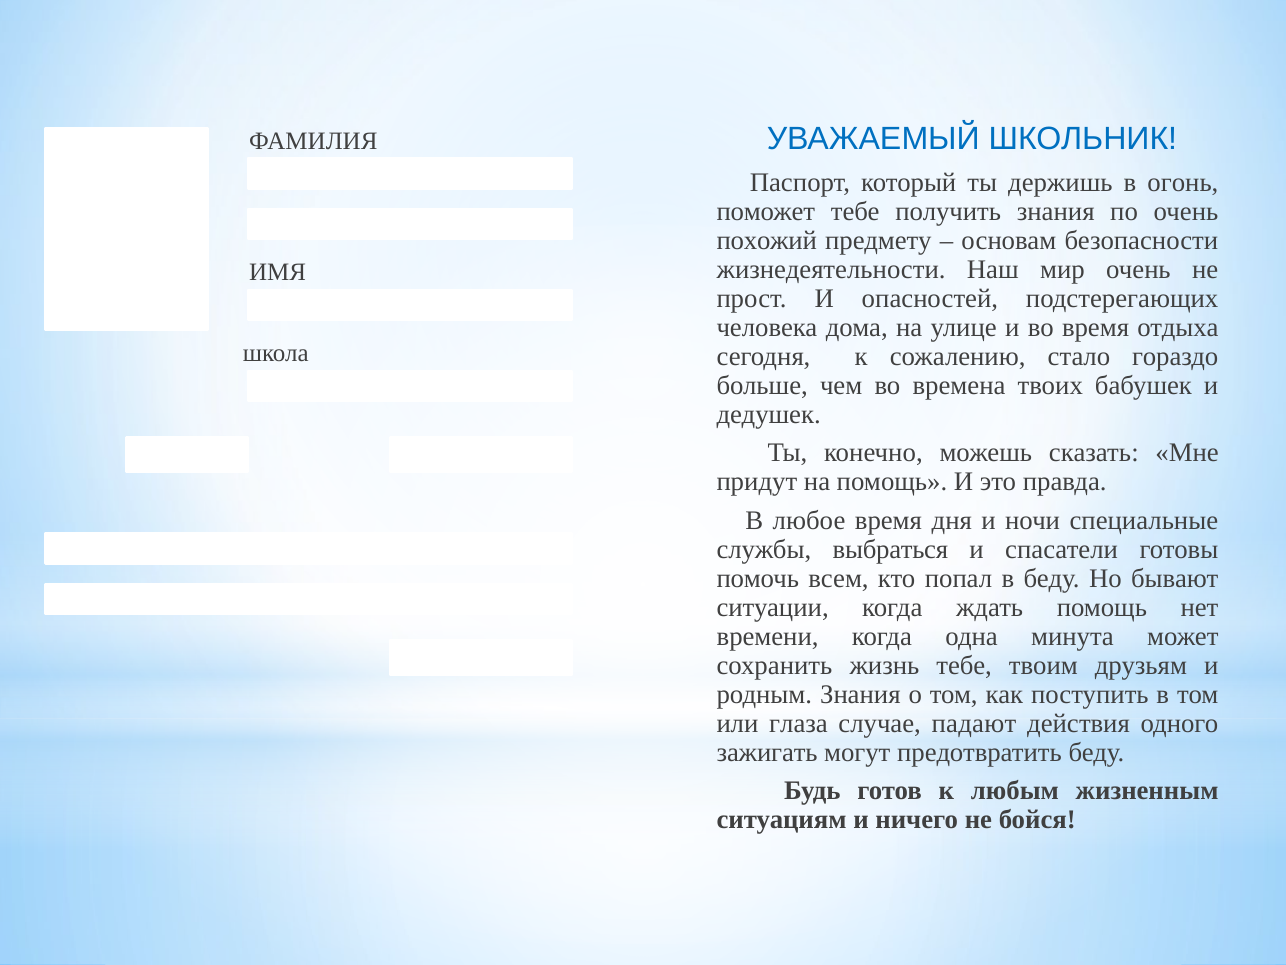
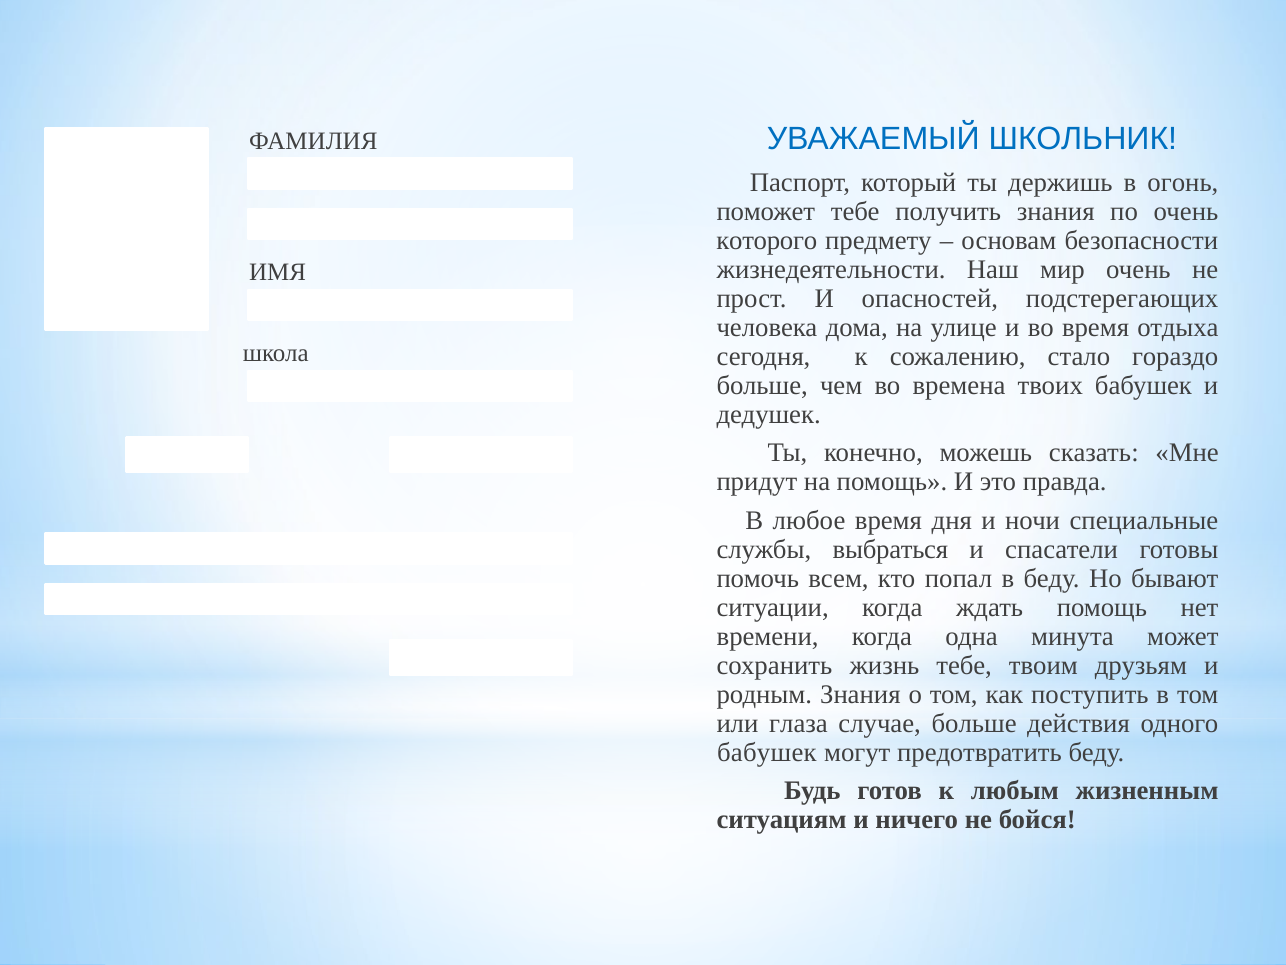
похожий: похожий -> которого
случае падают: падают -> больше
зажигать at (767, 752): зажигать -> бабушек
